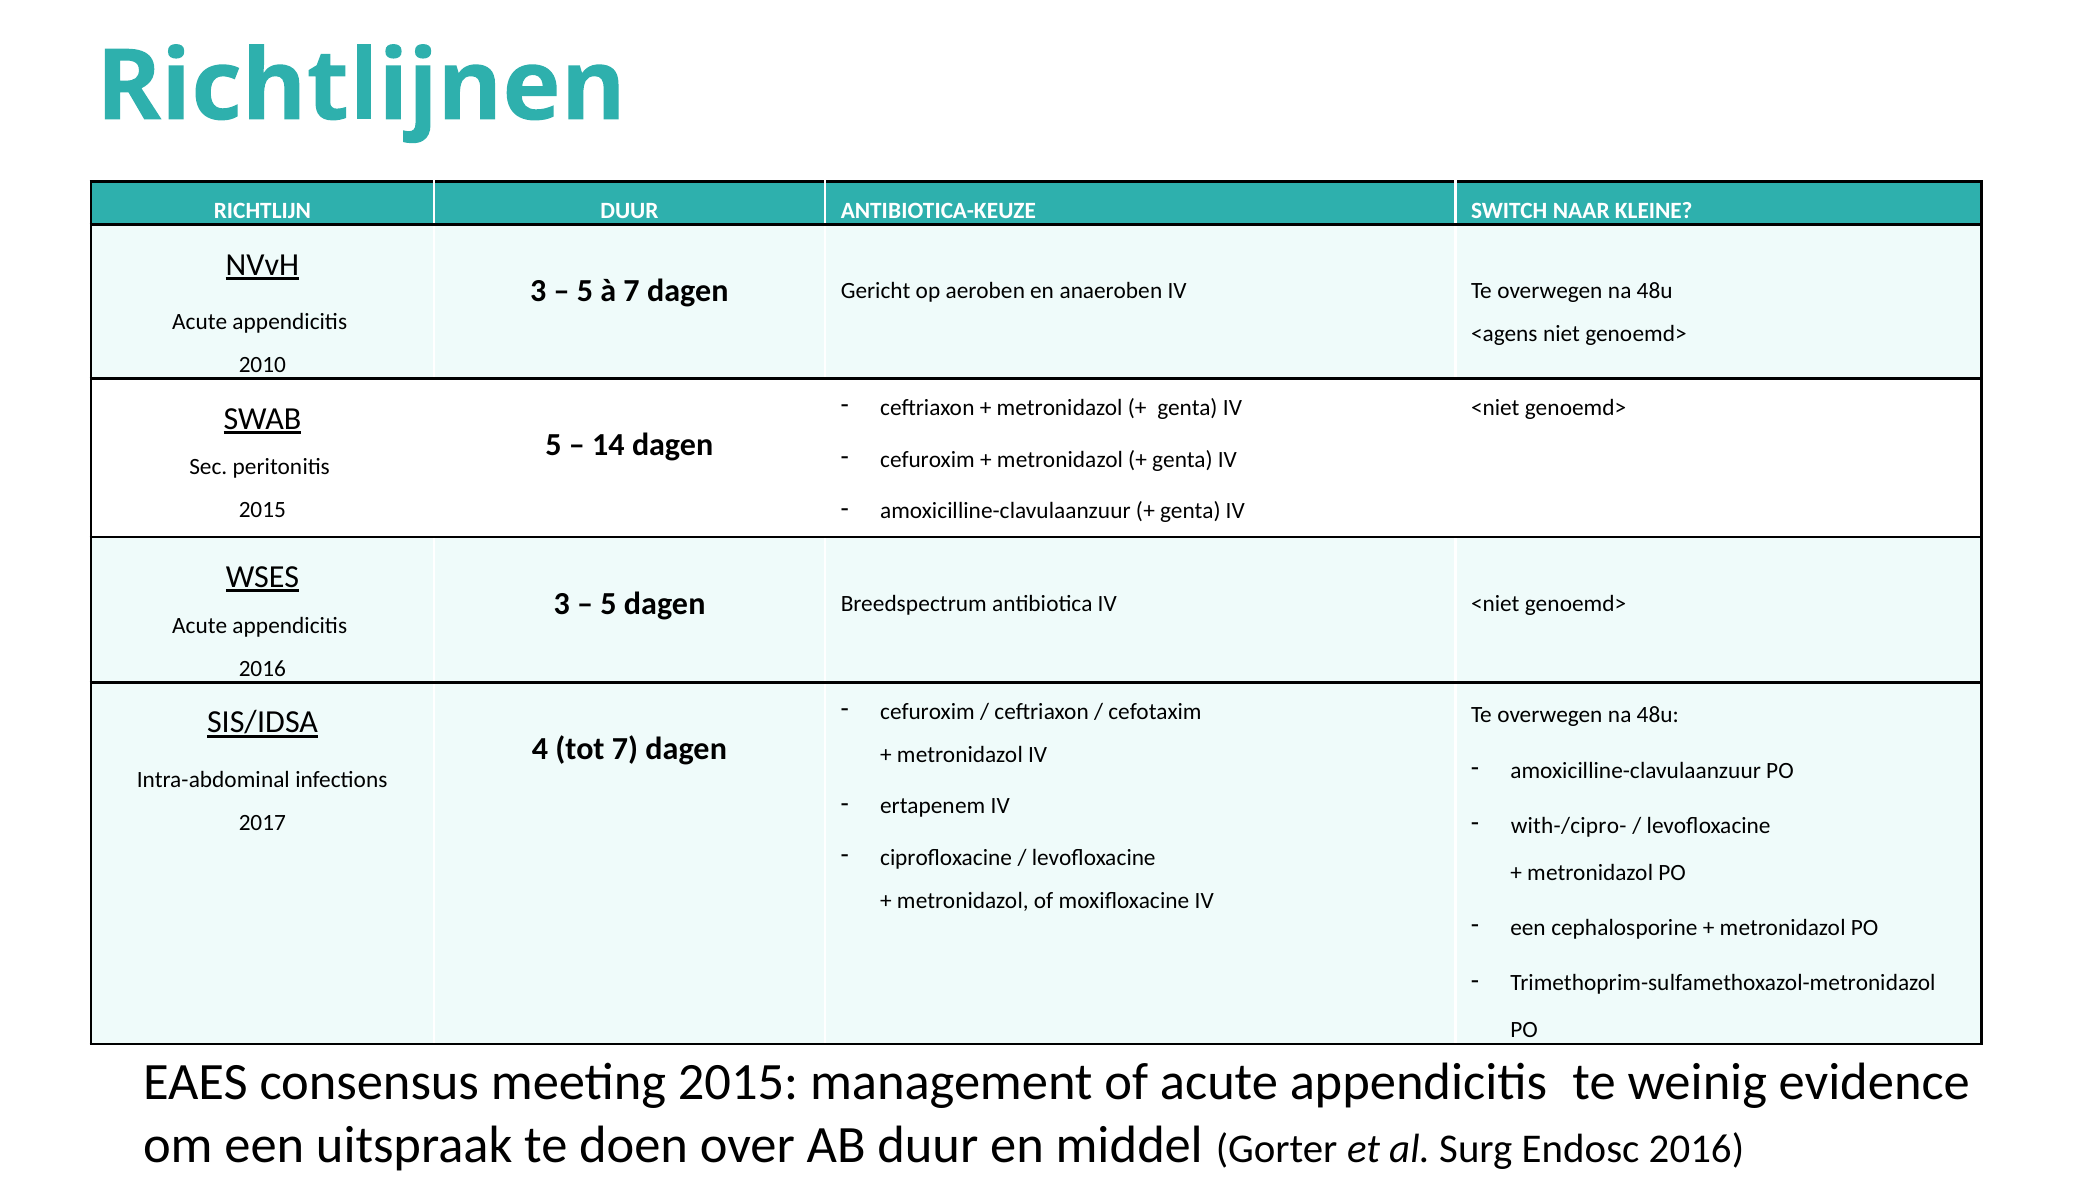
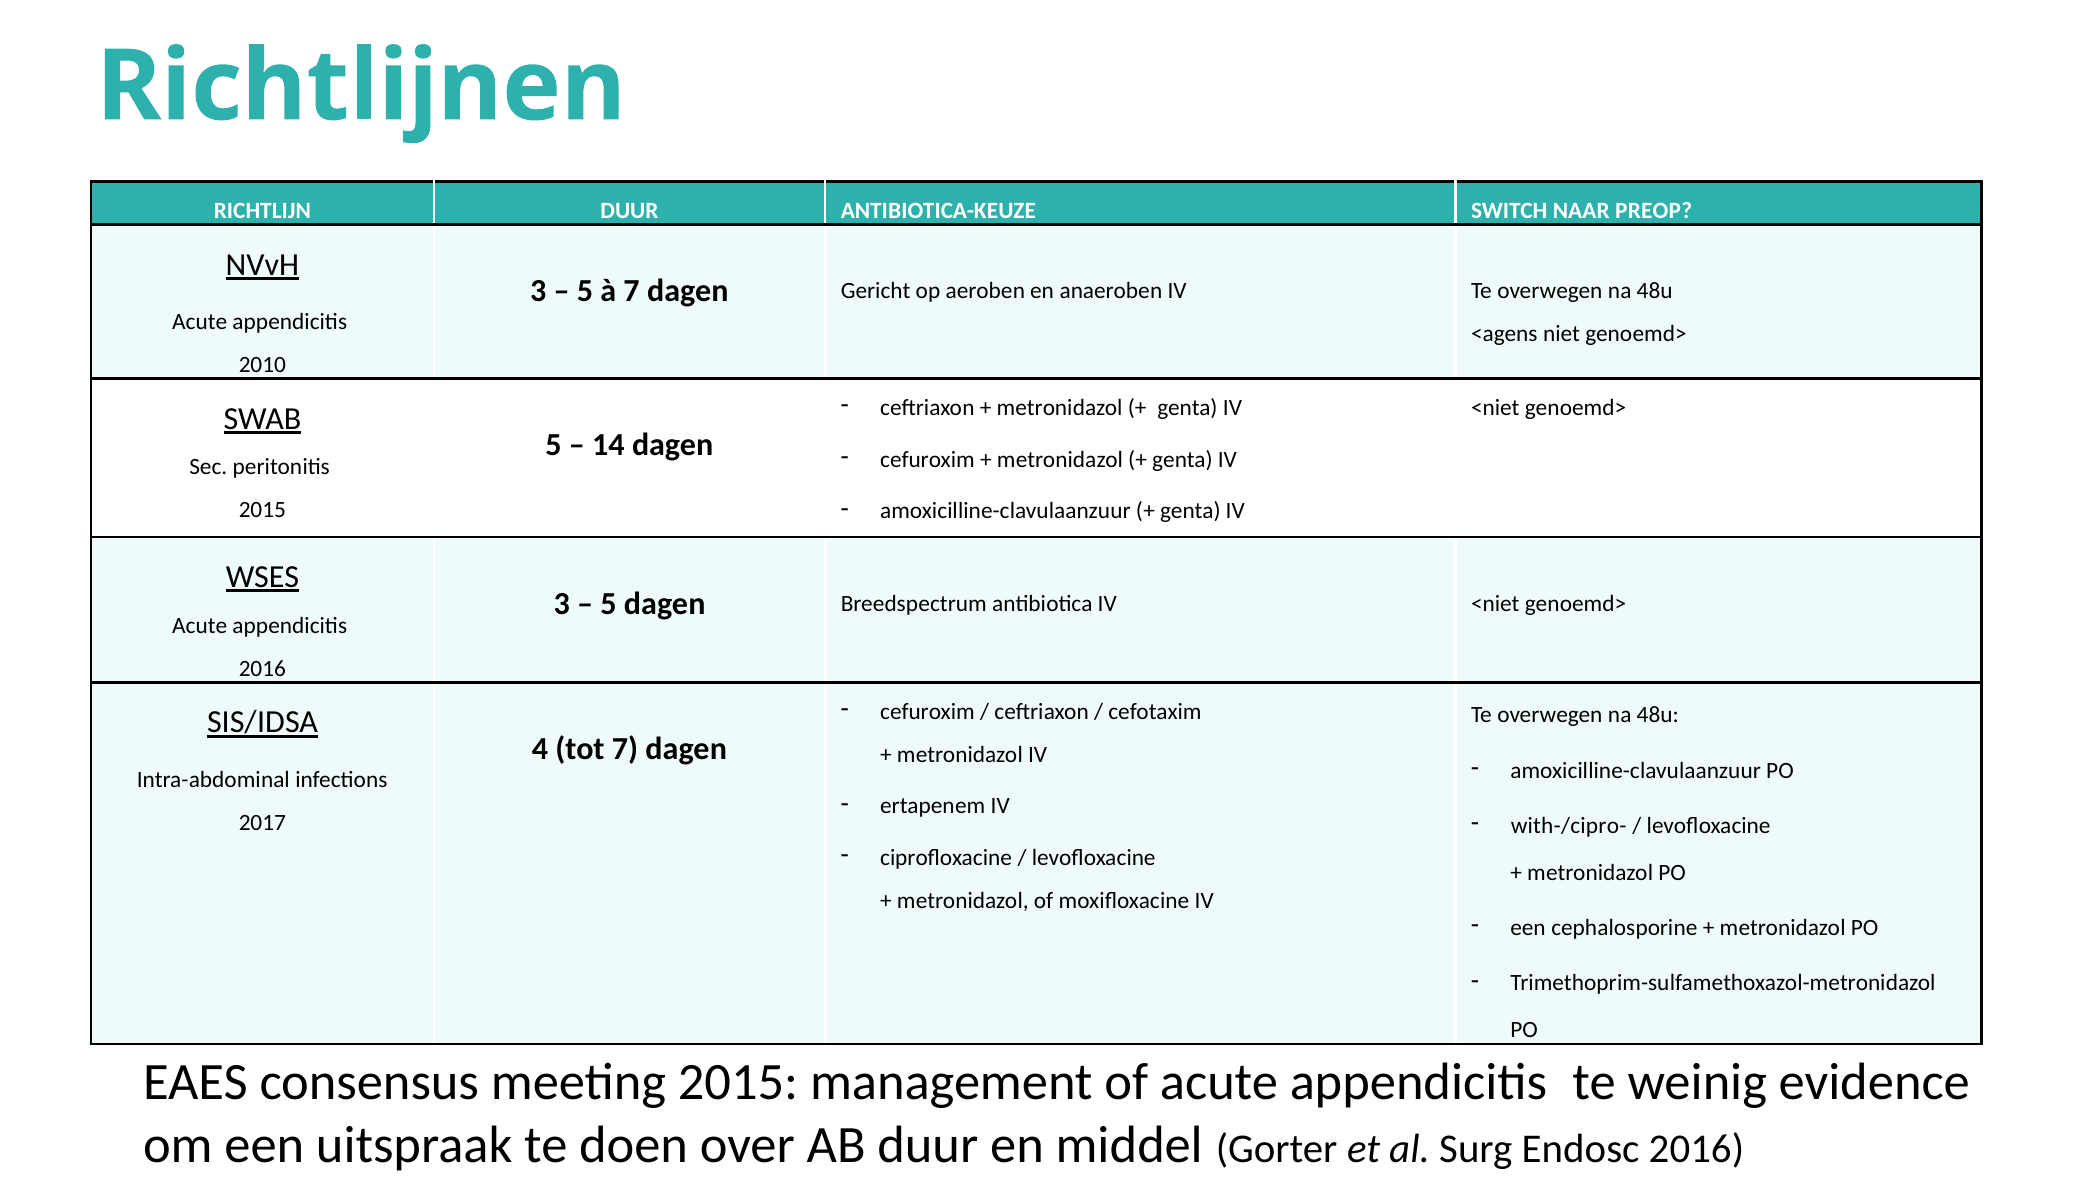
KLEINE: KLEINE -> PREOP
